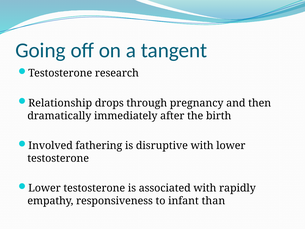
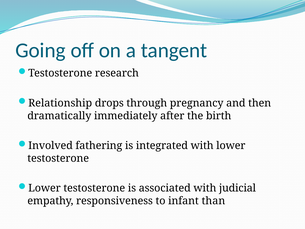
disruptive: disruptive -> integrated
rapidly: rapidly -> judicial
